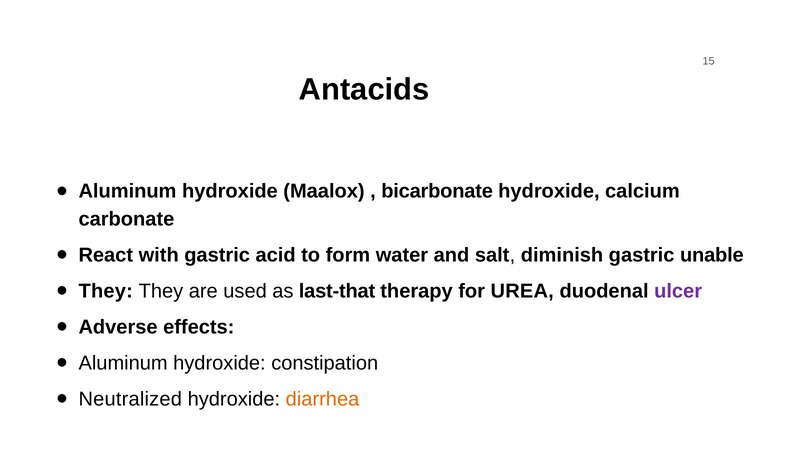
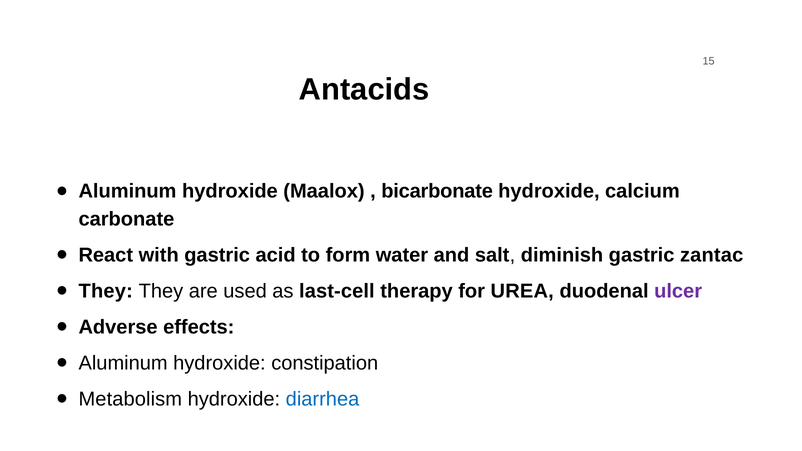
unable: unable -> zantac
last-that: last-that -> last-cell
Neutralized: Neutralized -> Metabolism
diarrhea colour: orange -> blue
